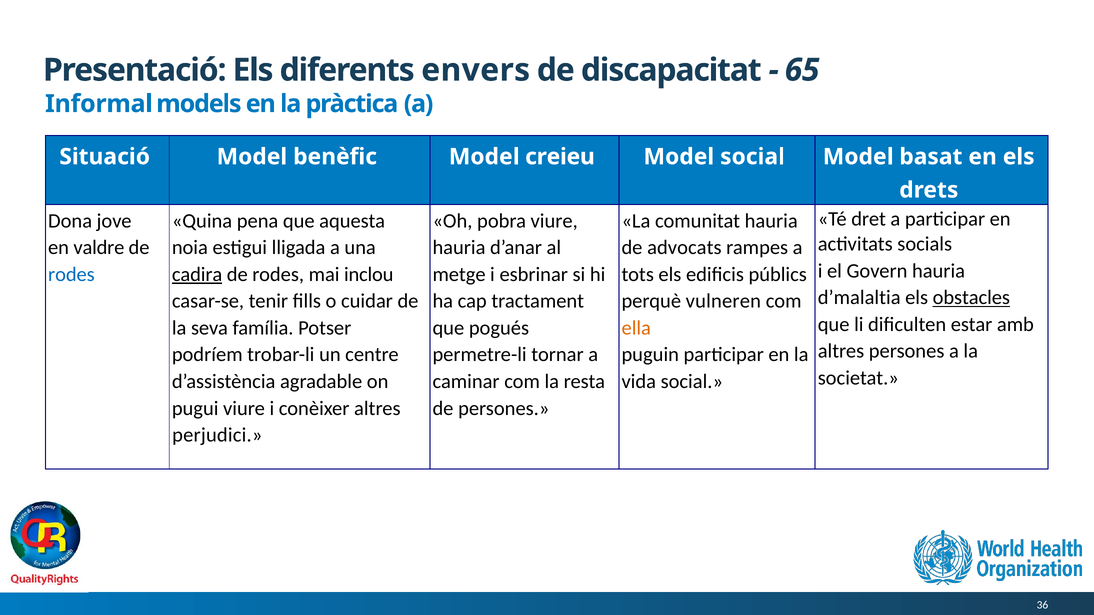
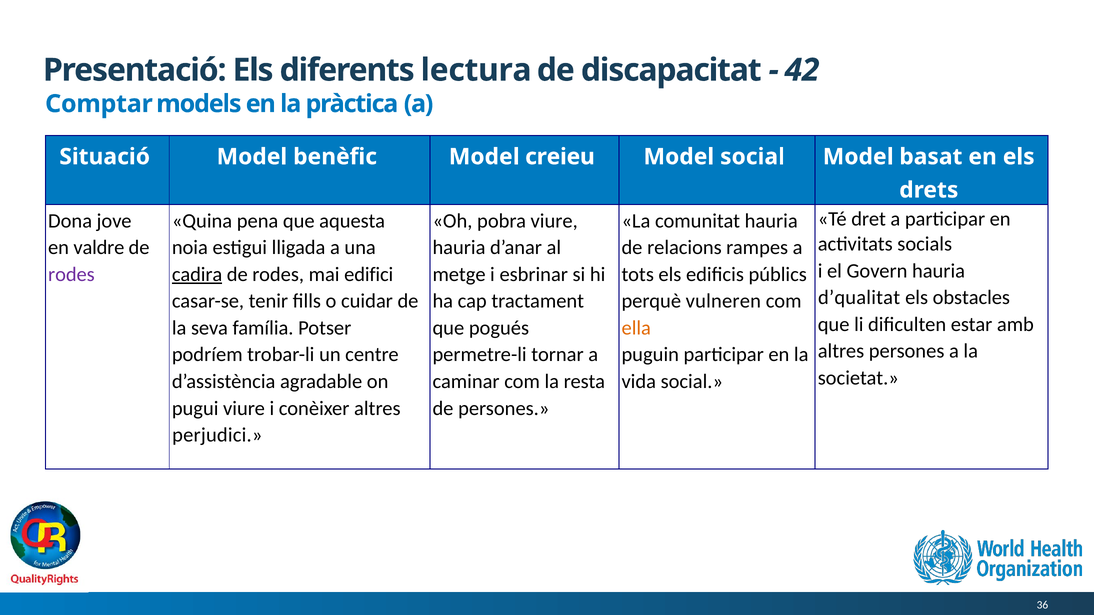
envers: envers -> lectura
65: 65 -> 42
Informal: Informal -> Comptar
advocats: advocats -> relacions
rodes at (71, 275) colour: blue -> purple
inclou: inclou -> edifici
d’malaltia: d’malaltia -> d’qualitat
obstacles underline: present -> none
